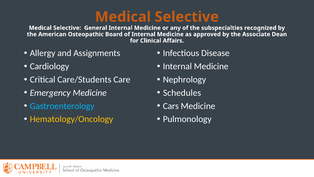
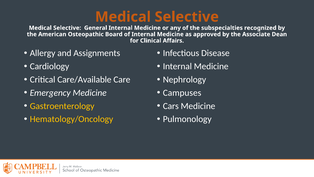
Care/Students: Care/Students -> Care/Available
Schedules: Schedules -> Campuses
Gastroenterology colour: light blue -> yellow
